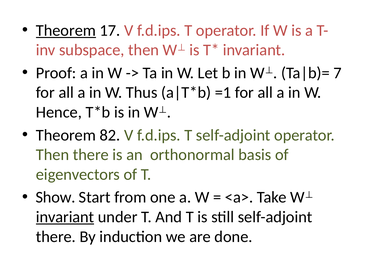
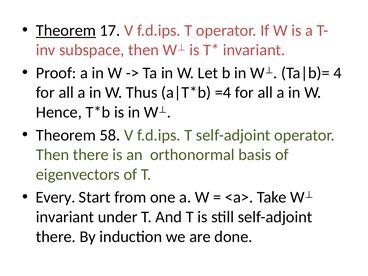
7: 7 -> 4
=1: =1 -> =4
82: 82 -> 58
Show: Show -> Every
invariant at (65, 217) underline: present -> none
